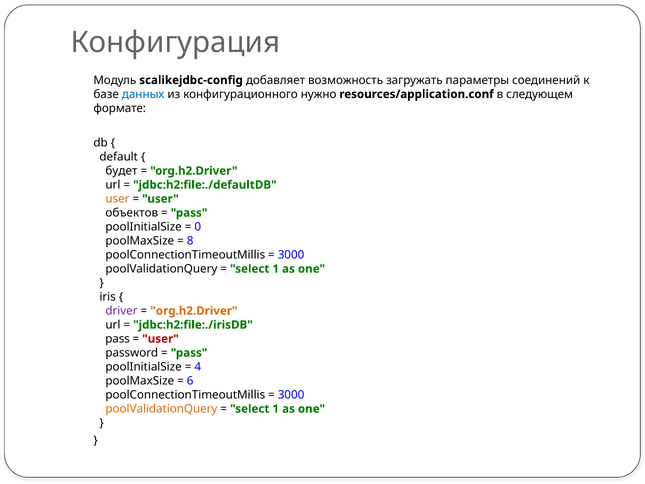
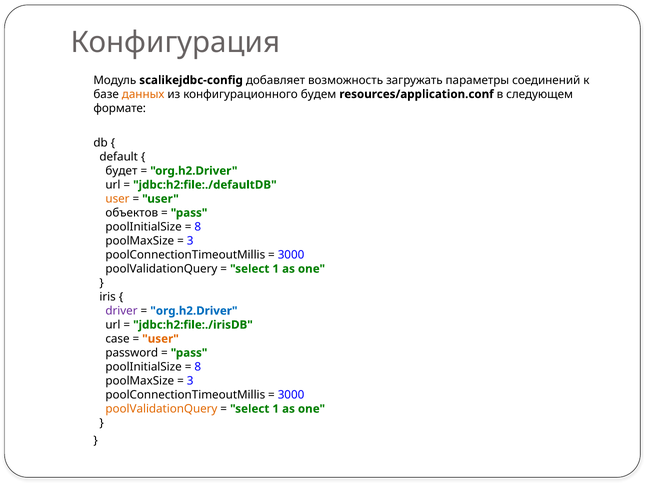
данных colour: blue -> orange
нужно: нужно -> будем
0 at (198, 227): 0 -> 8
8 at (190, 241): 8 -> 3
org.h2.Driver at (194, 311) colour: orange -> blue
pass at (118, 339): pass -> case
user at (160, 339) colour: red -> orange
4 at (198, 367): 4 -> 8
6 at (190, 381): 6 -> 3
